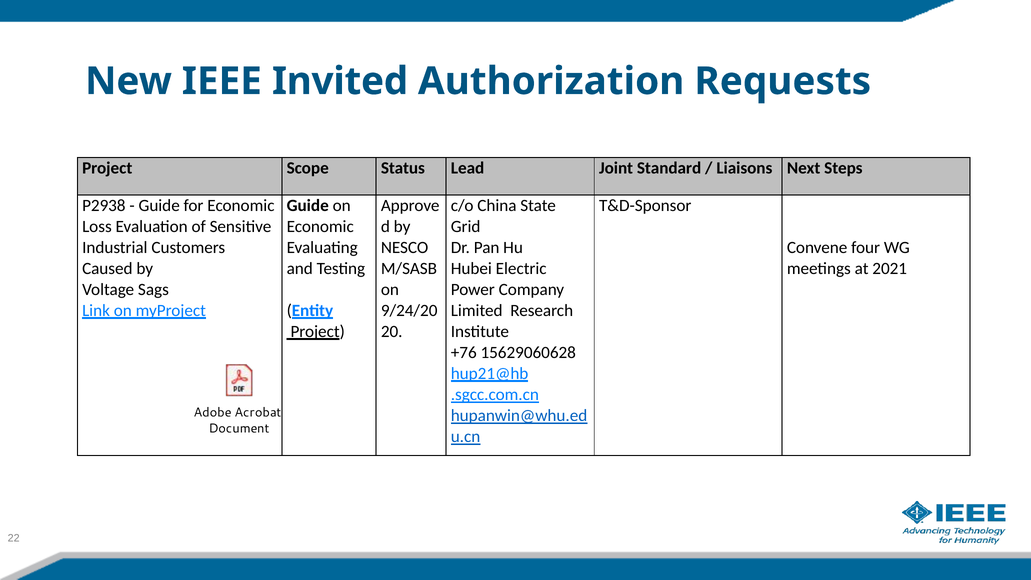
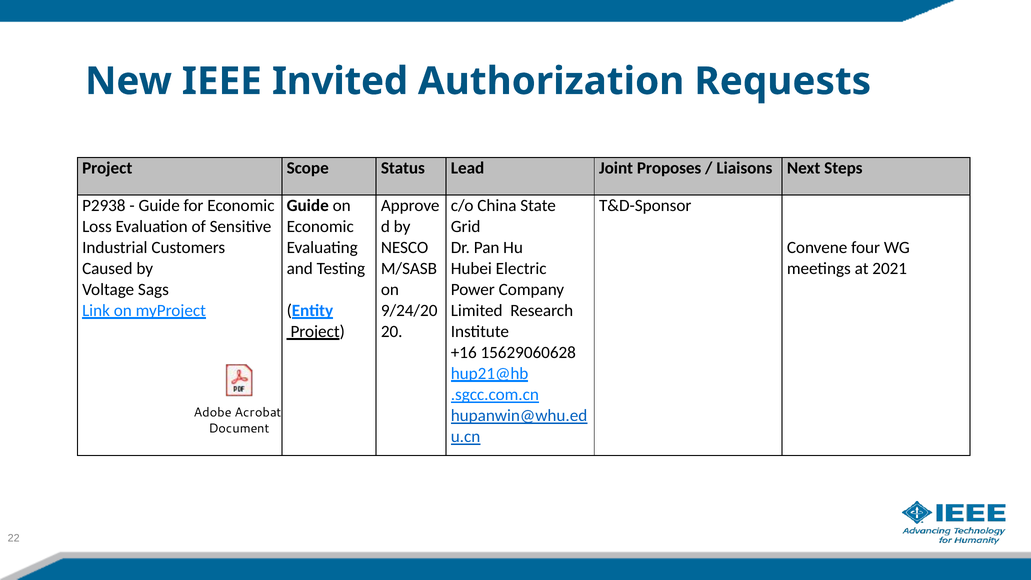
Standard: Standard -> Proposes
+76: +76 -> +16
